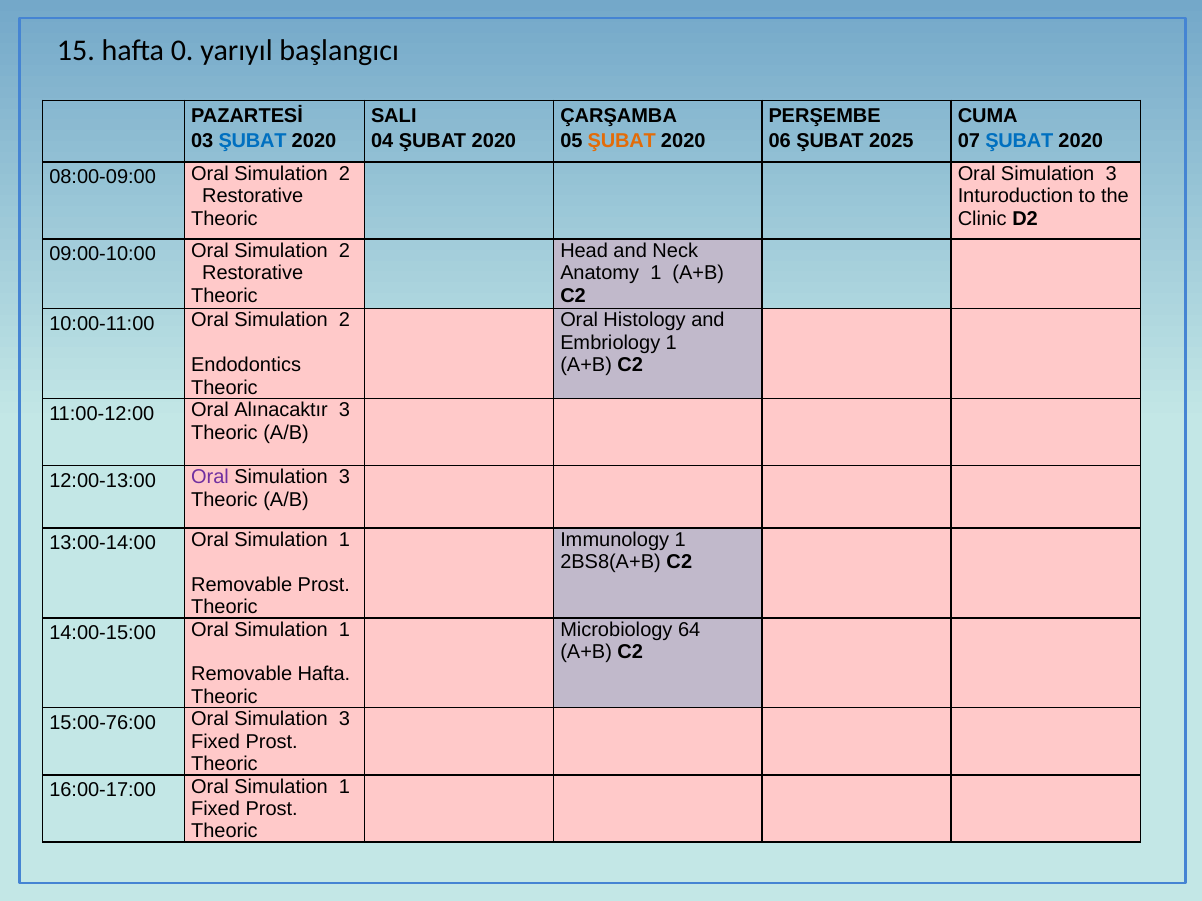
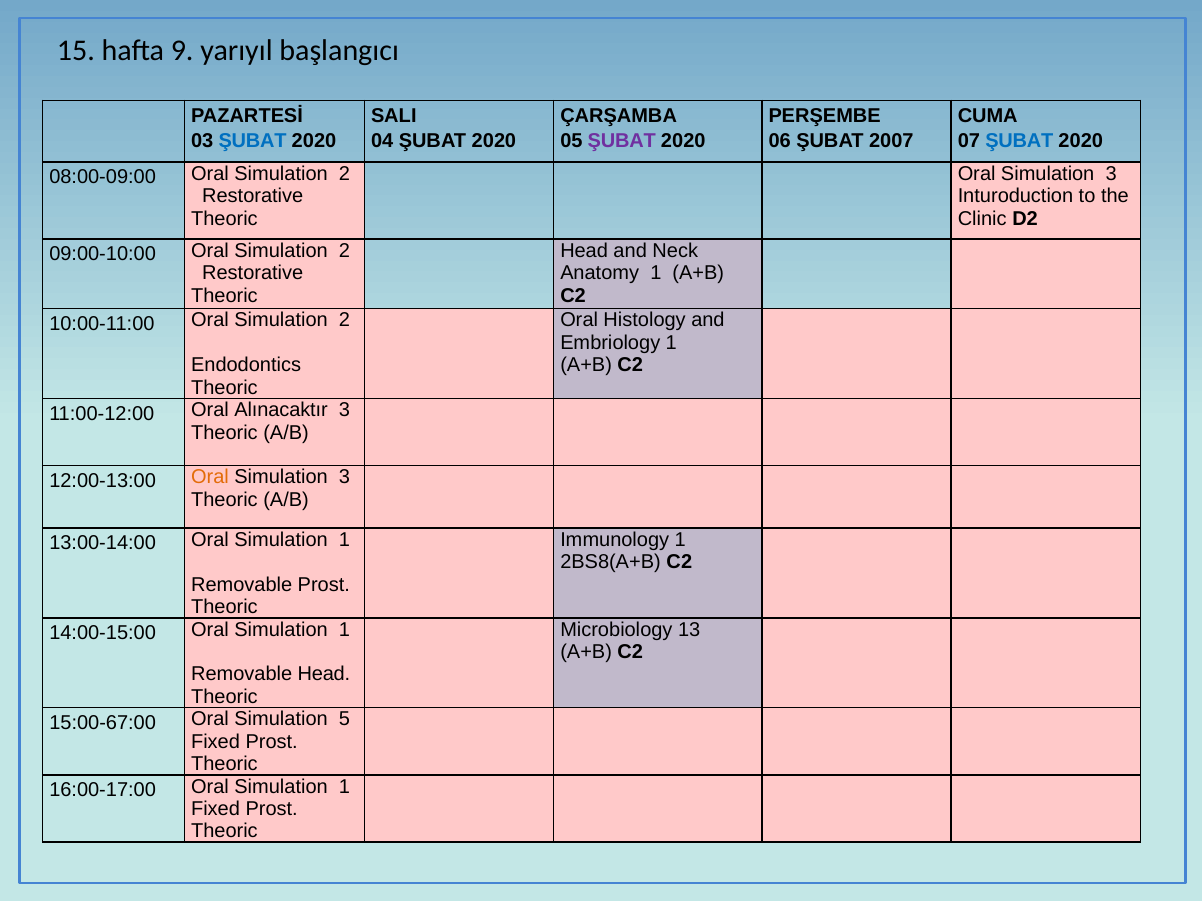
0: 0 -> 9
ŞUBAT at (622, 141) colour: orange -> purple
2025: 2025 -> 2007
Oral at (210, 478) colour: purple -> orange
64: 64 -> 13
Removable Hafta: Hafta -> Head
15:00-76:00: 15:00-76:00 -> 15:00-67:00
3 at (344, 720): 3 -> 5
